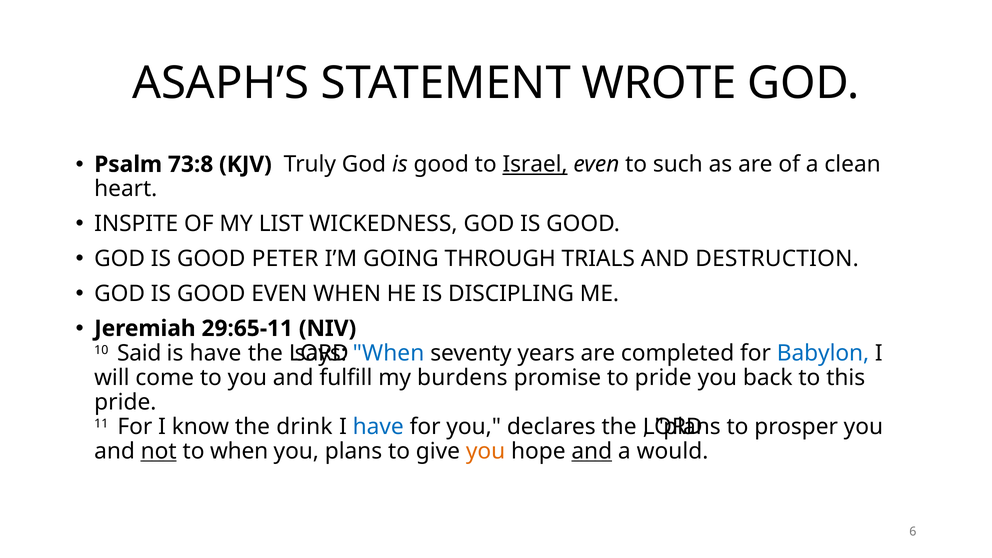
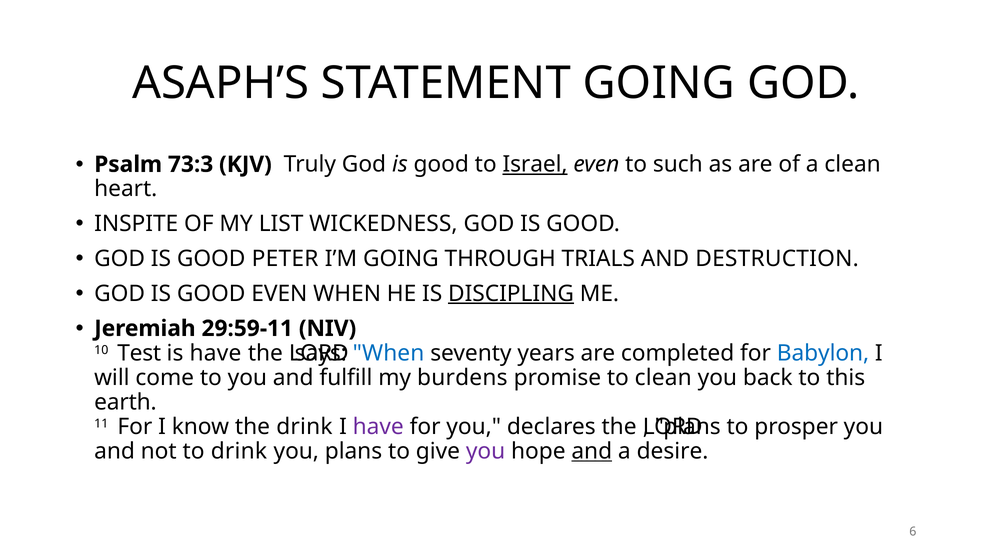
STATEMENT WROTE: WROTE -> GOING
73:8: 73:8 -> 73:3
DISCIPLING underline: none -> present
29:65-11: 29:65-11 -> 29:59-11
Said: Said -> Test
to pride: pride -> clean
pride at (125, 402): pride -> earth
have at (378, 427) colour: blue -> purple
not underline: present -> none
to when: when -> drink
you at (486, 451) colour: orange -> purple
would: would -> desire
